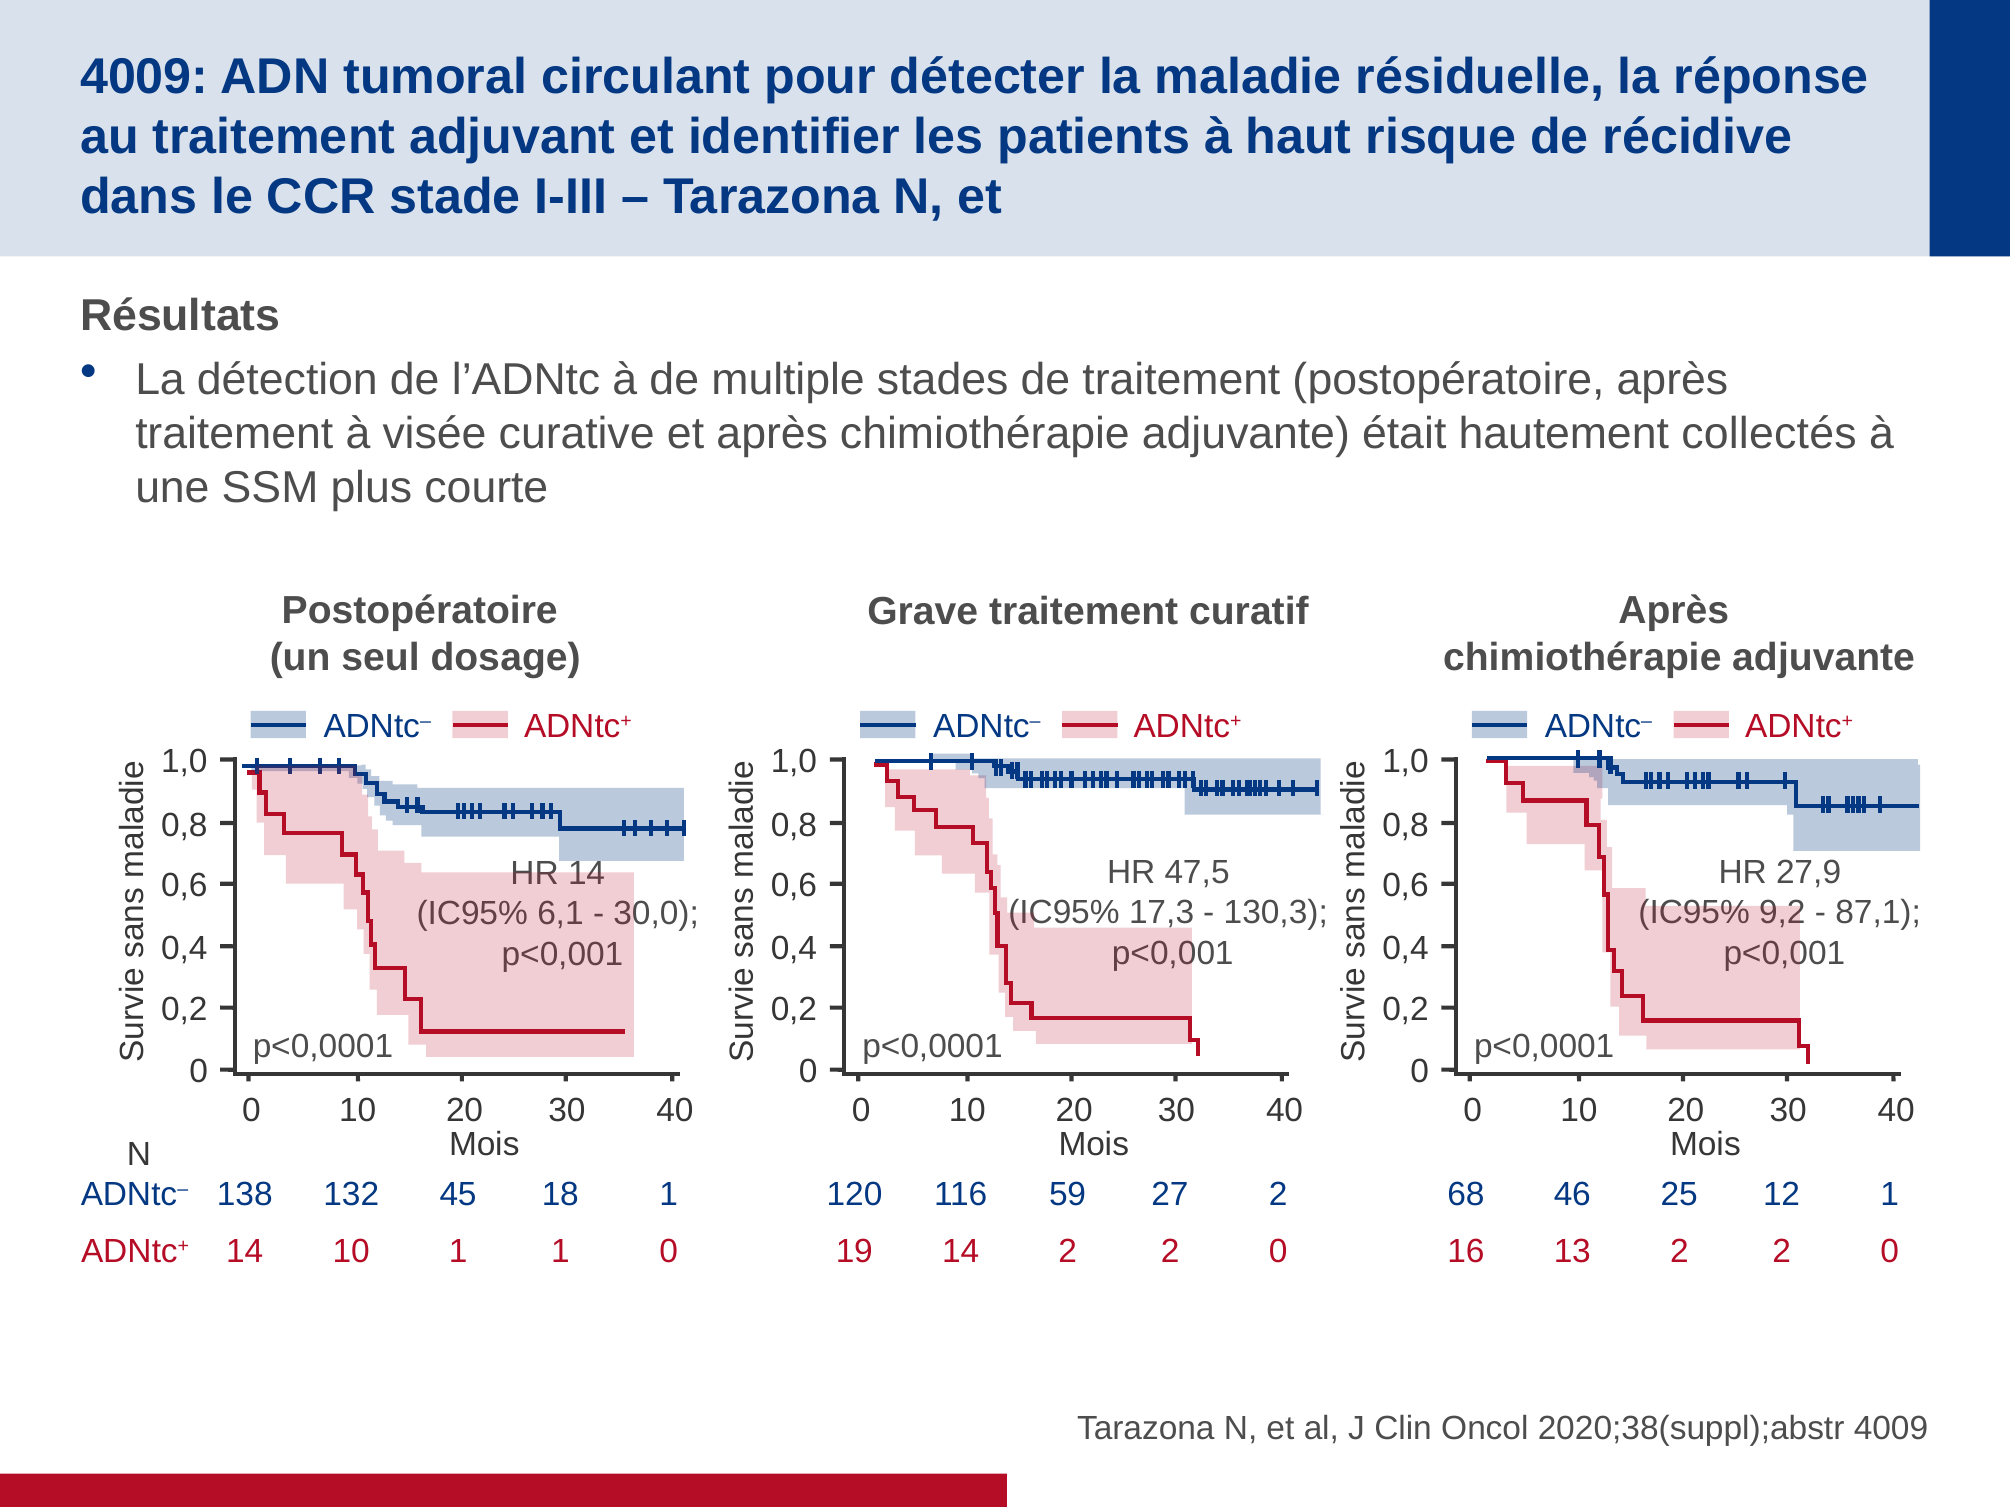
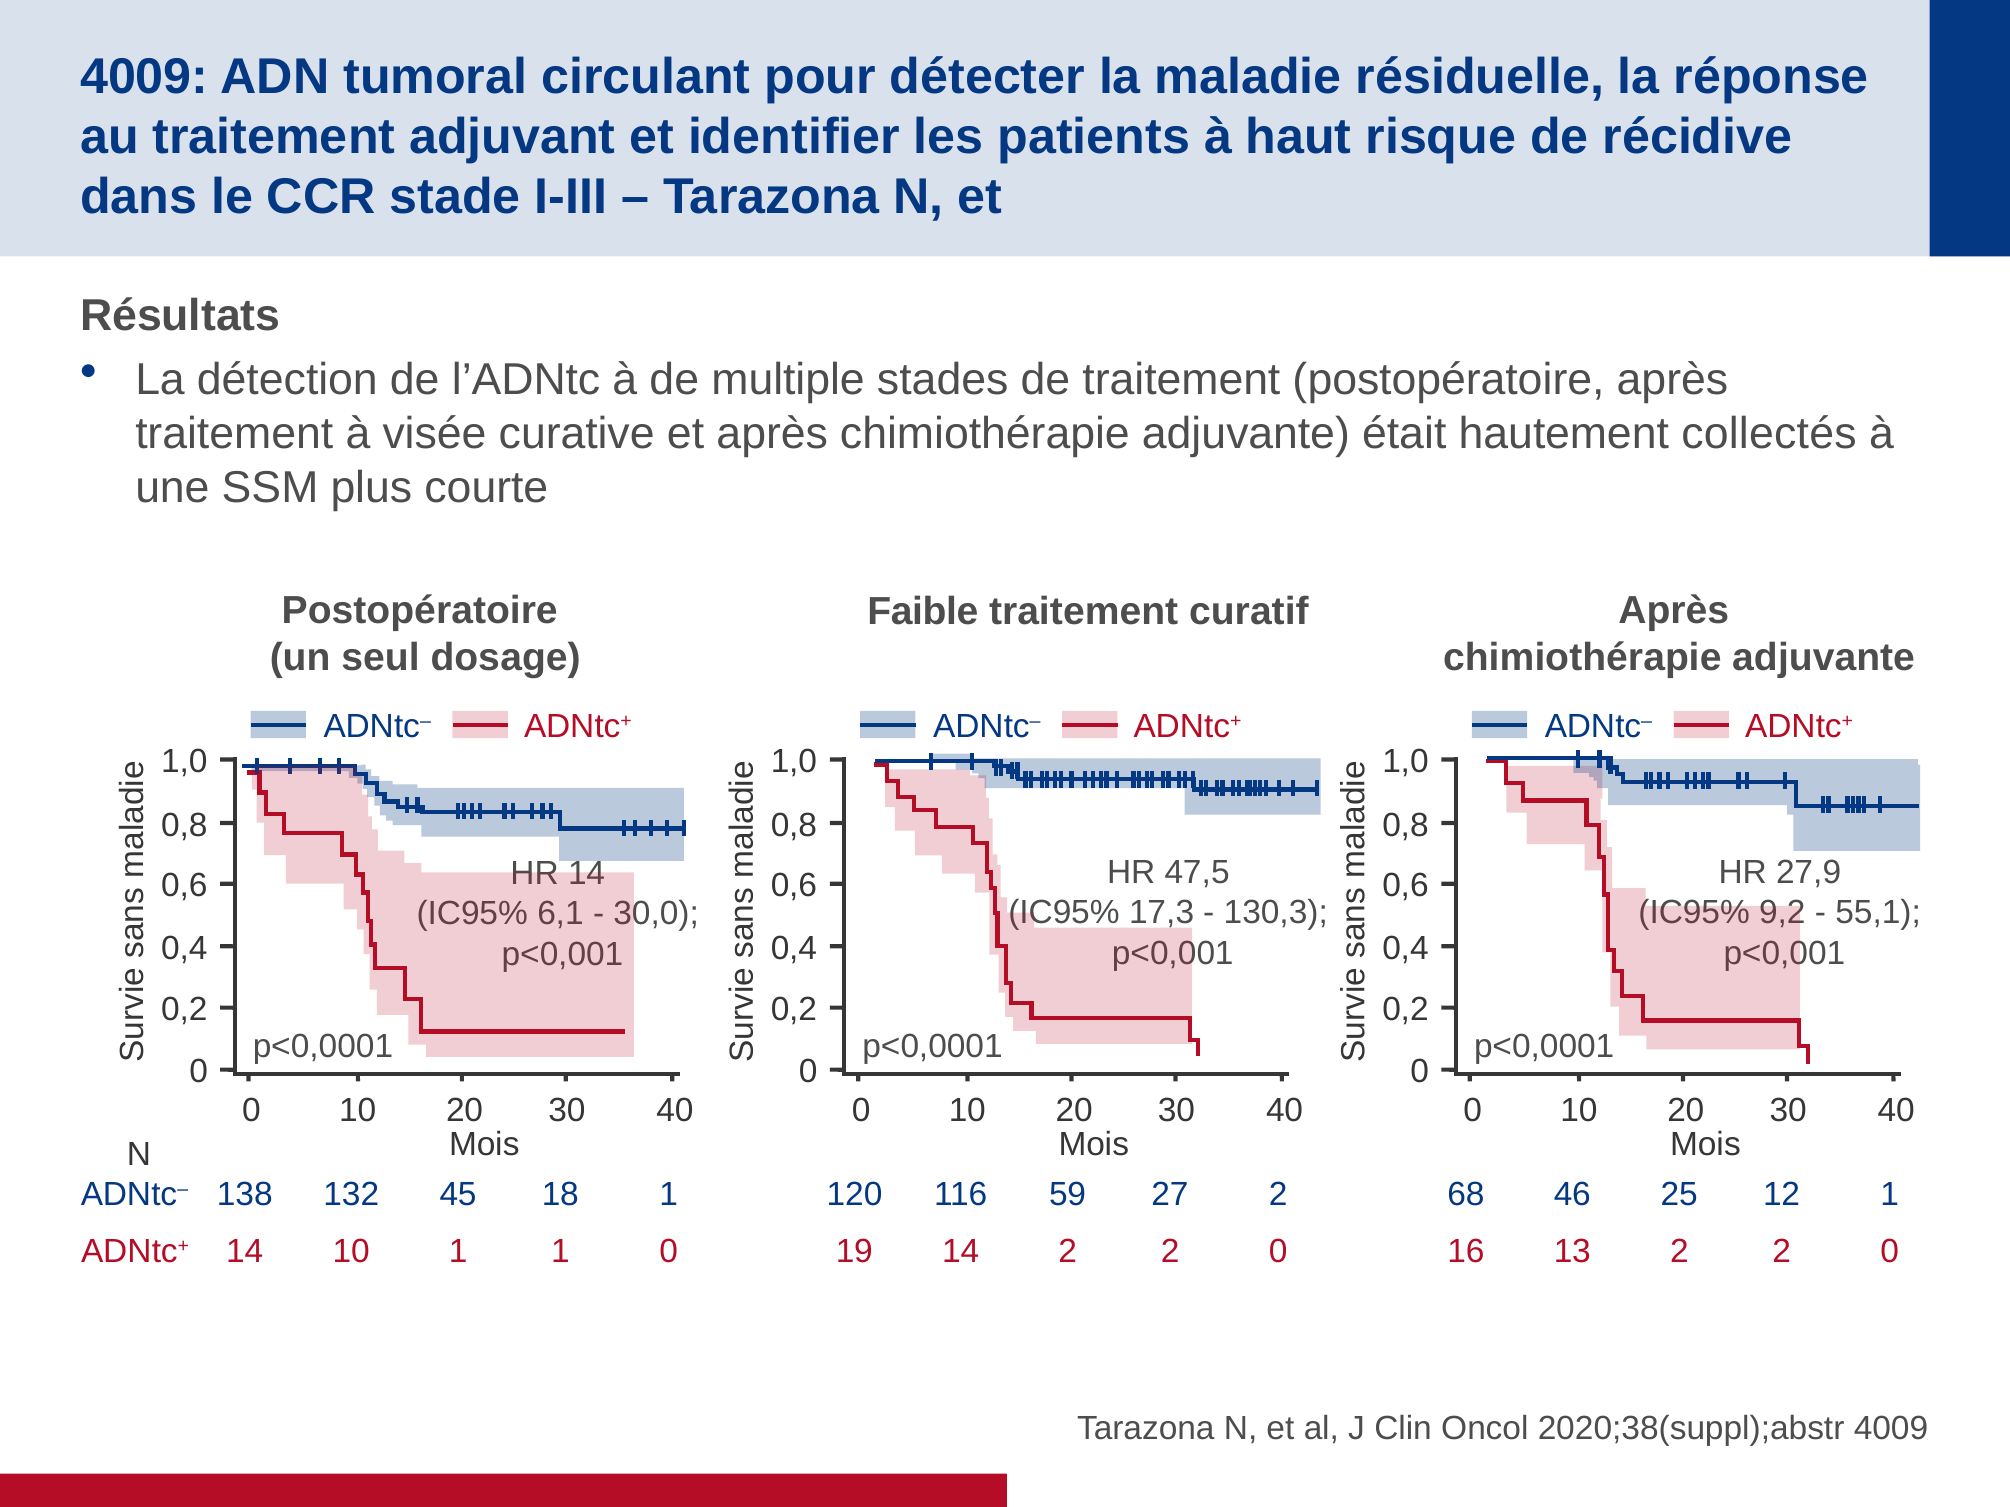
Grave: Grave -> Faible
87,1: 87,1 -> 55,1
